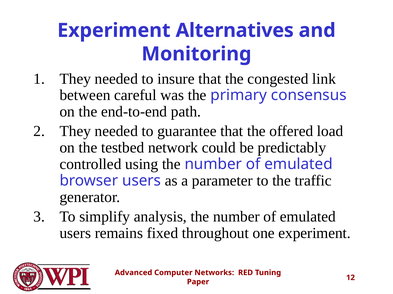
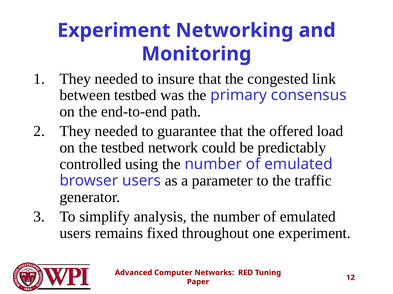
Alternatives: Alternatives -> Networking
between careful: careful -> testbed
